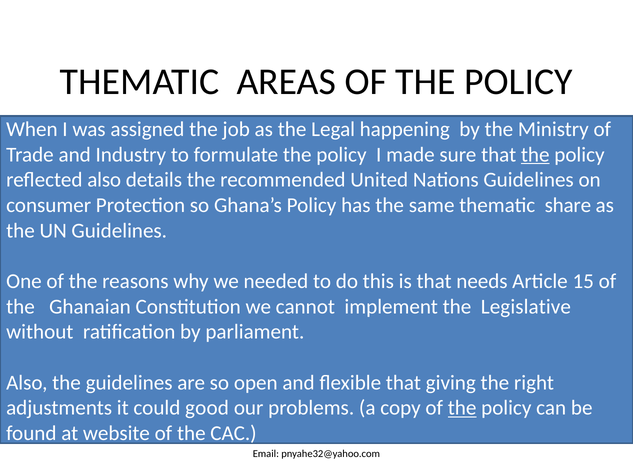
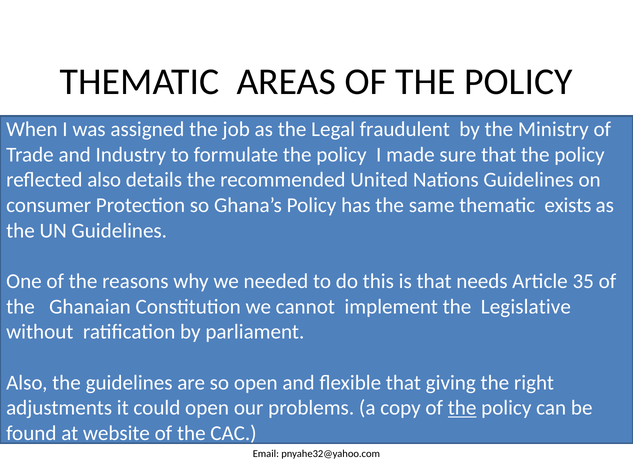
happening: happening -> fraudulent
the at (535, 154) underline: present -> none
share: share -> exists
15: 15 -> 35
could good: good -> open
